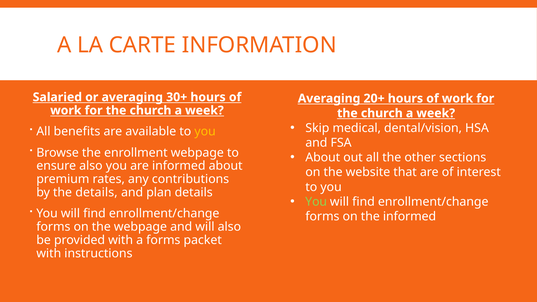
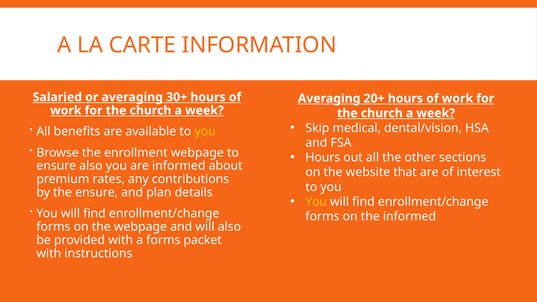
About at (323, 158): About -> Hours
the details: details -> ensure
You at (316, 202) colour: light green -> yellow
